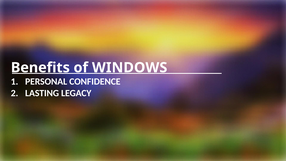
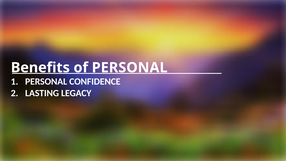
of WINDOWS: WINDOWS -> PERSONAL
